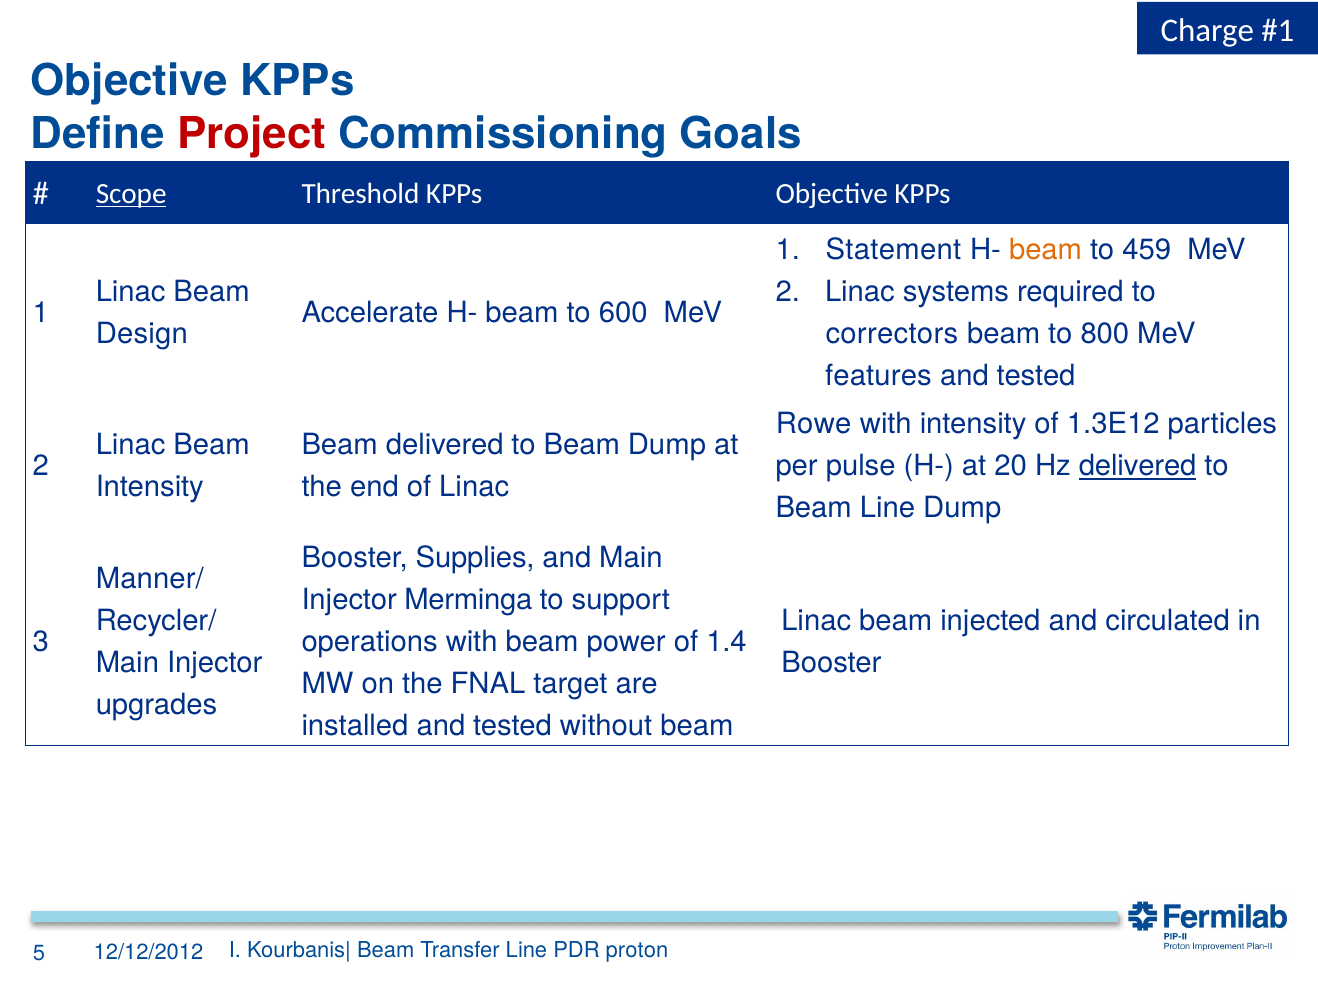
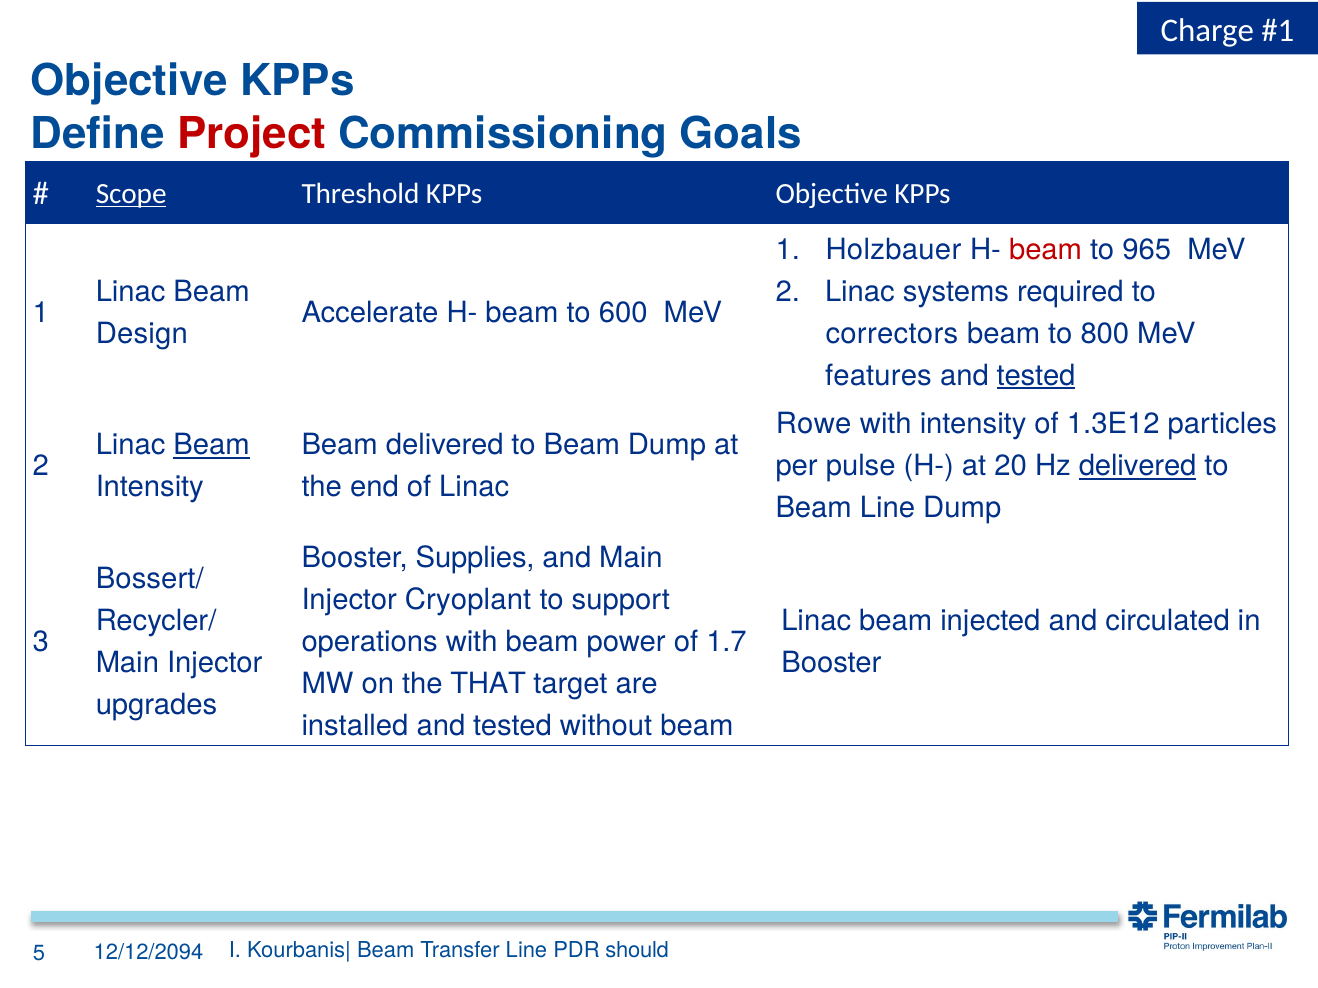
Statement: Statement -> Holzbauer
beam at (1046, 250) colour: orange -> red
459: 459 -> 965
tested at (1036, 376) underline: none -> present
Beam at (212, 445) underline: none -> present
Manner/: Manner/ -> Bossert/
Merminga: Merminga -> Cryoplant
1.4: 1.4 -> 1.7
FNAL: FNAL -> THAT
proton: proton -> should
12/12/2012: 12/12/2012 -> 12/12/2094
